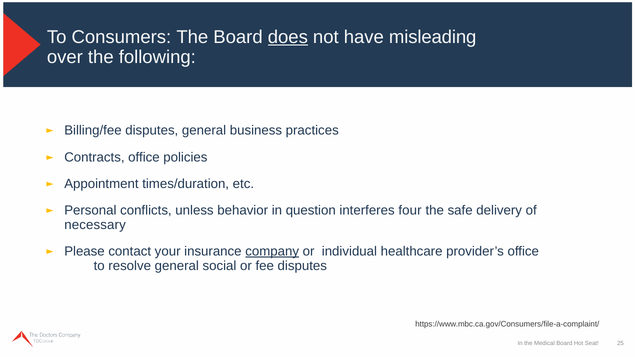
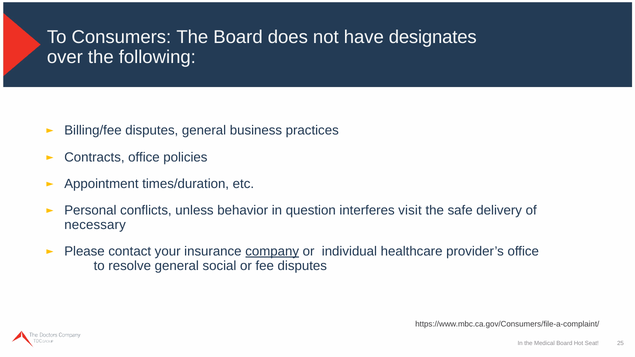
does underline: present -> none
misleading: misleading -> designates
four: four -> visit
